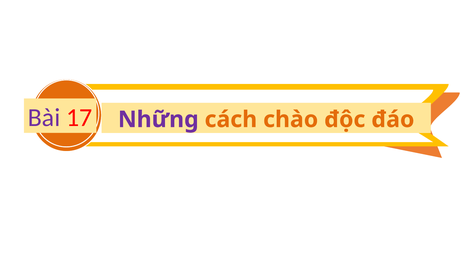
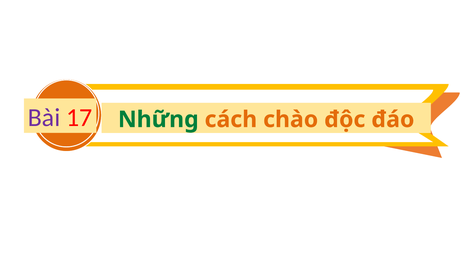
Những colour: purple -> green
